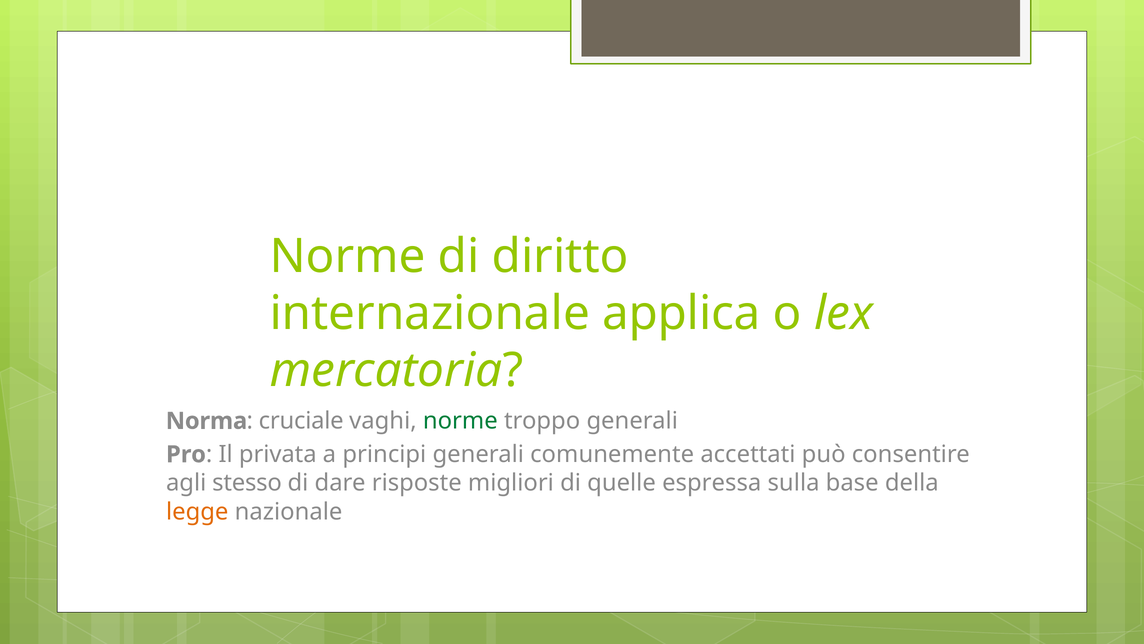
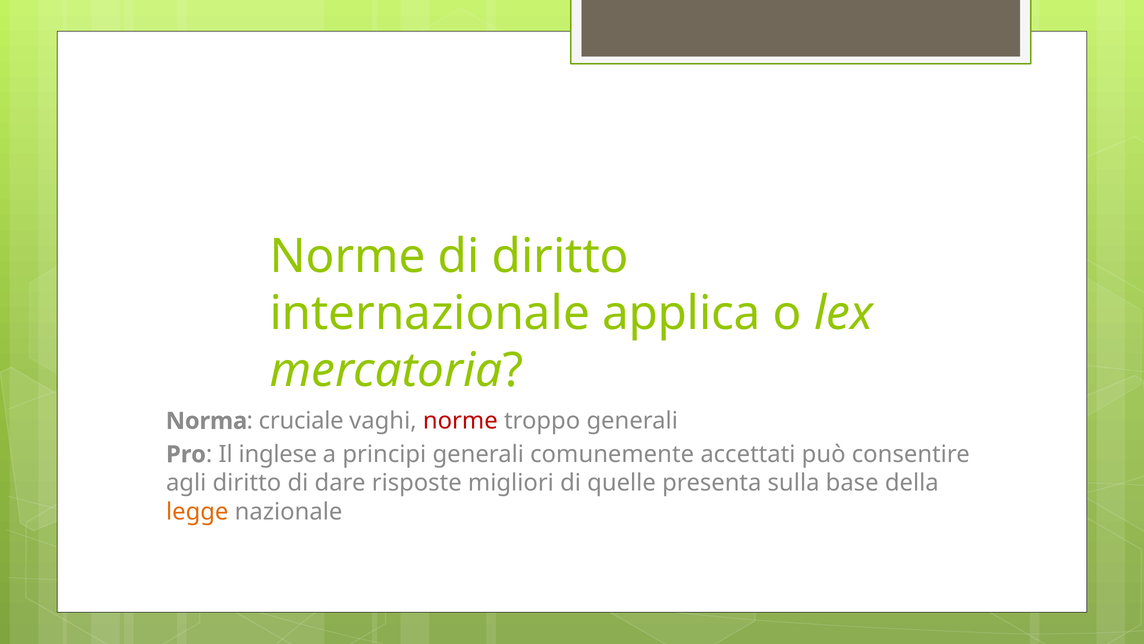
norme at (460, 421) colour: green -> red
privata: privata -> inglese
agli stesso: stesso -> diritto
espressa: espressa -> presenta
